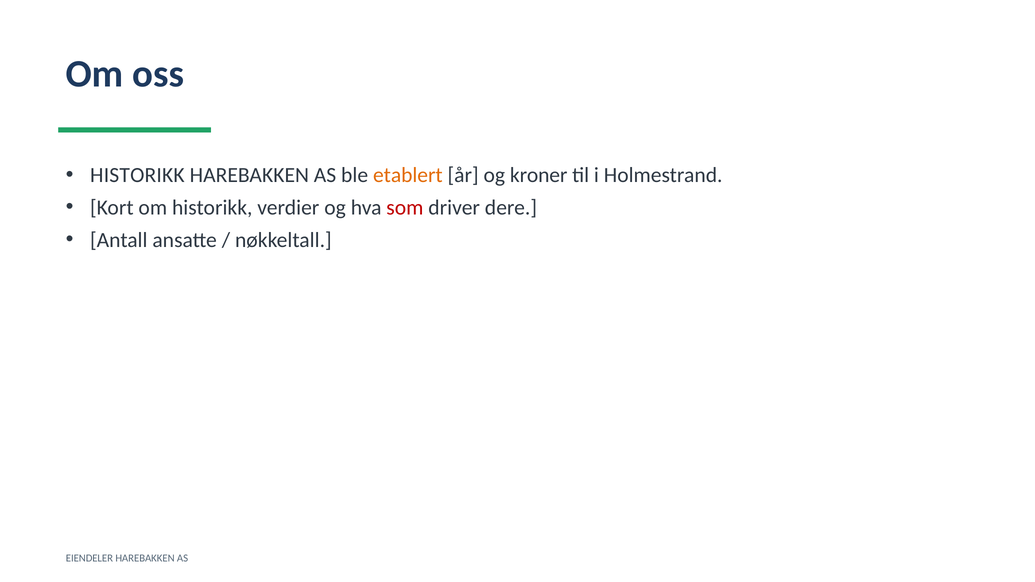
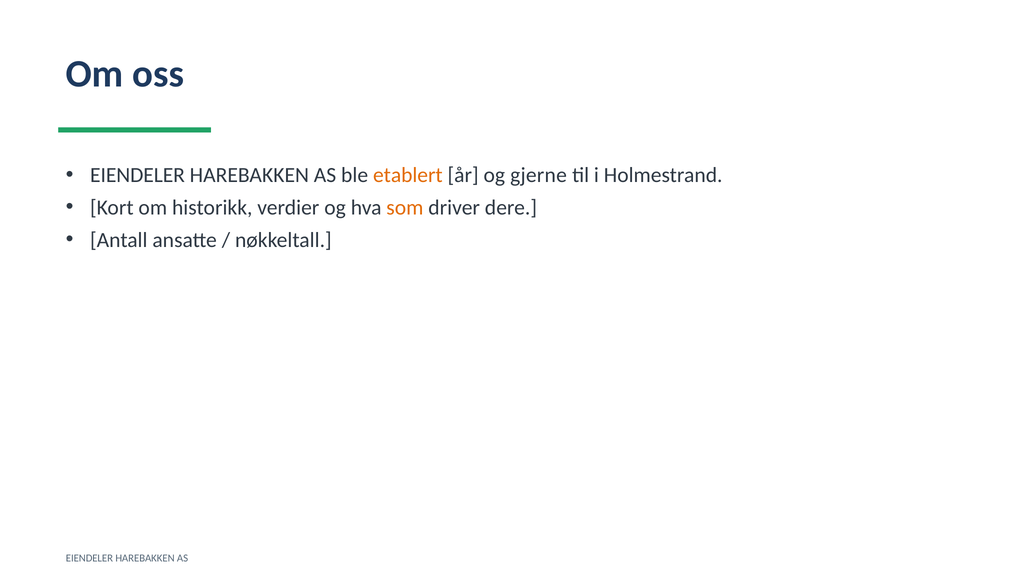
HISTORIKK at (137, 175): HISTORIKK -> EIENDELER
kroner: kroner -> gjerne
som colour: red -> orange
